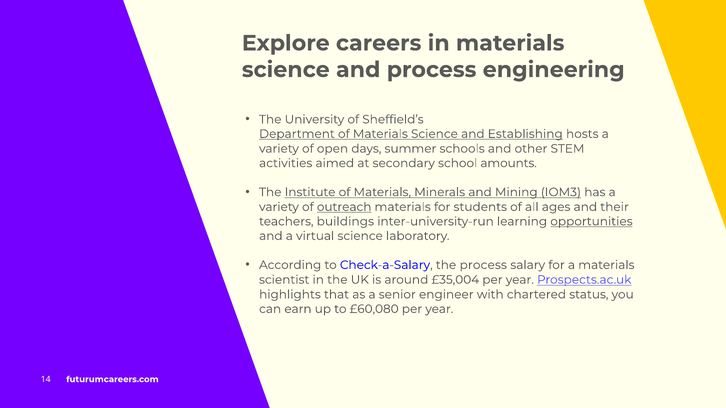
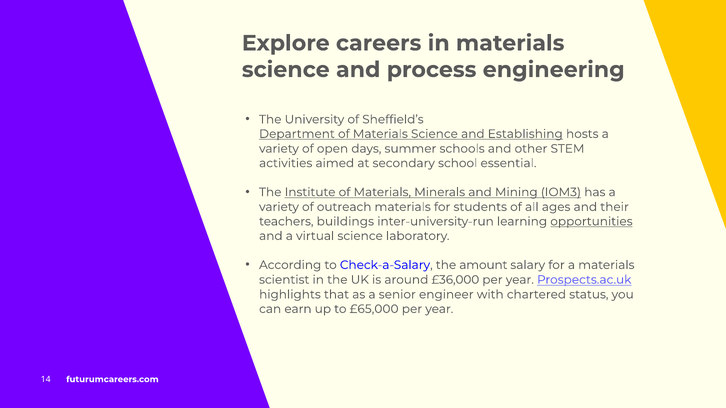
amounts: amounts -> essential
outreach underline: present -> none
the process: process -> amount
£35,004: £35,004 -> £36,000
£60,080: £60,080 -> £65,000
